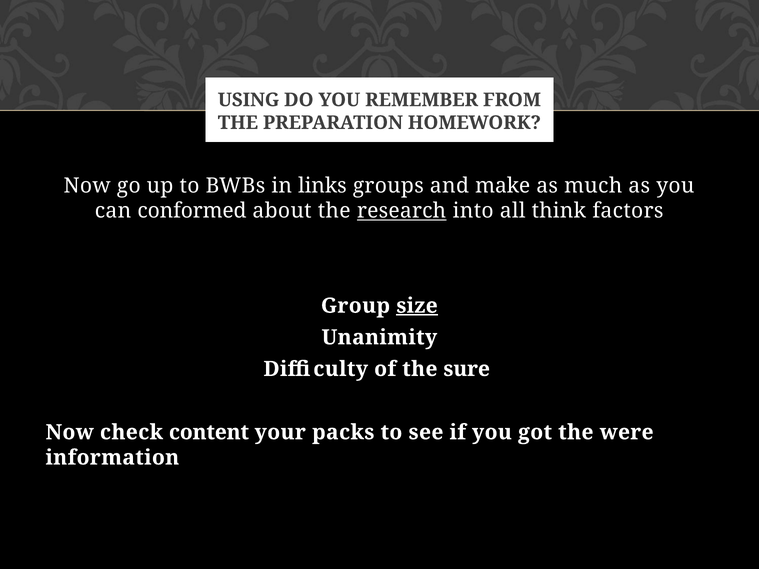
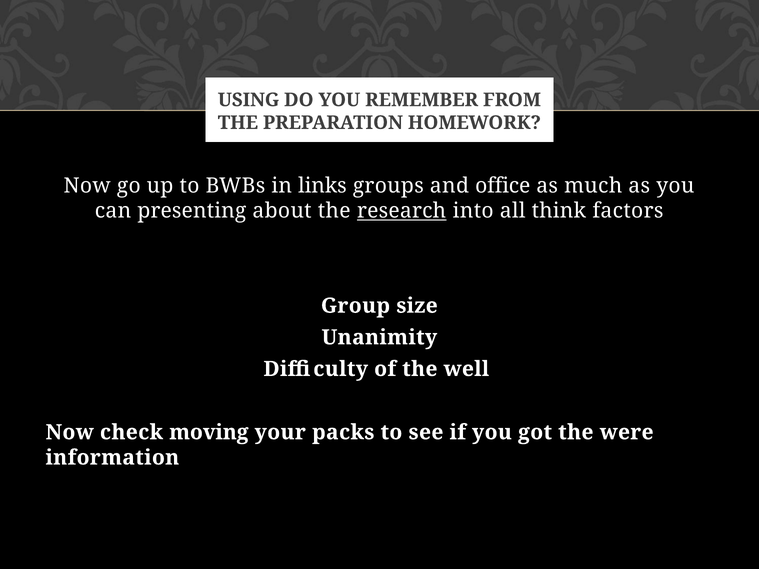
make: make -> office
conformed: conformed -> presenting
size underline: present -> none
sure: sure -> well
content: content -> moving
